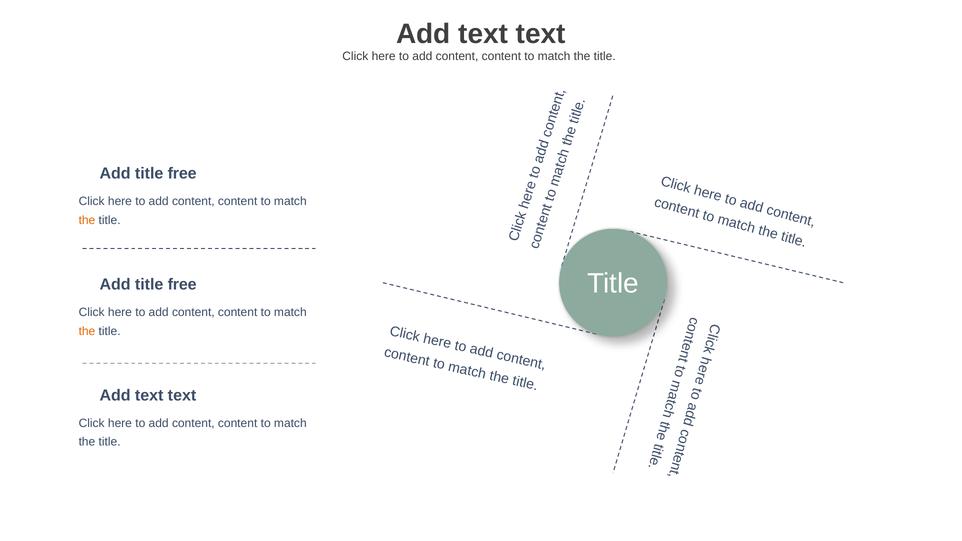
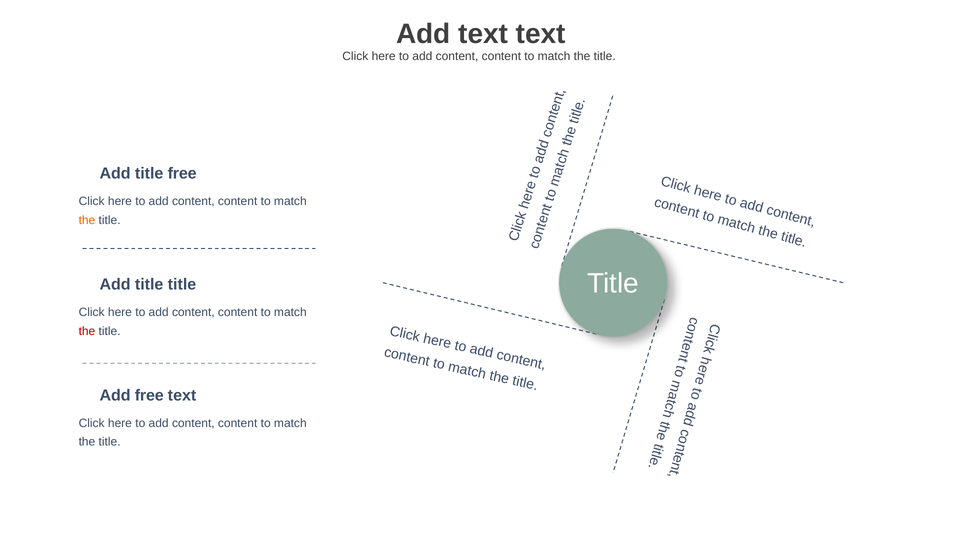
free at (182, 285): free -> title
the at (87, 331) colour: orange -> red
text at (149, 395): text -> free
